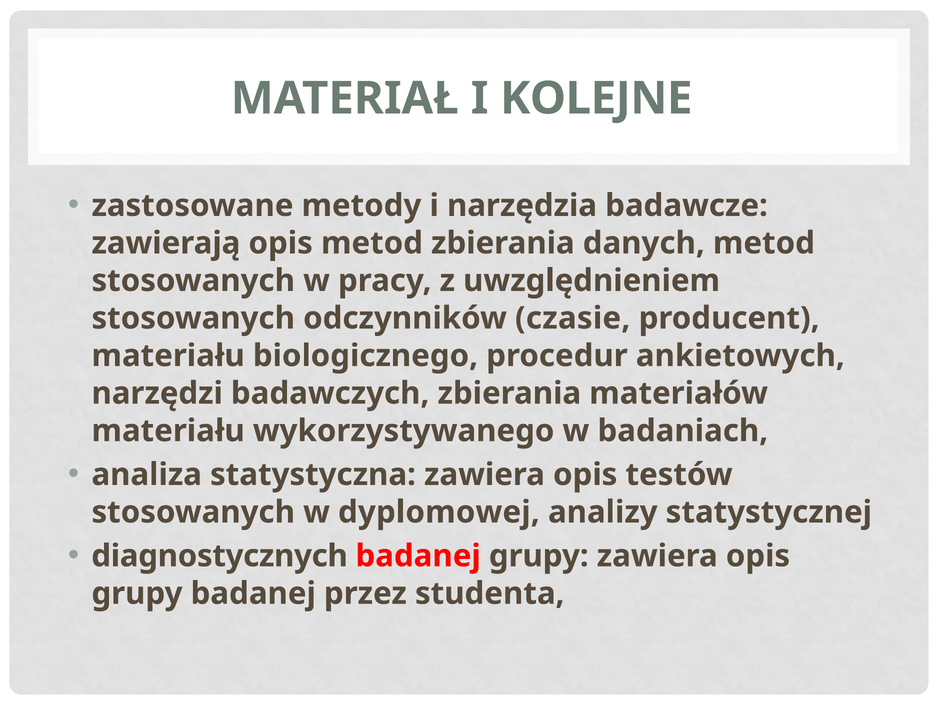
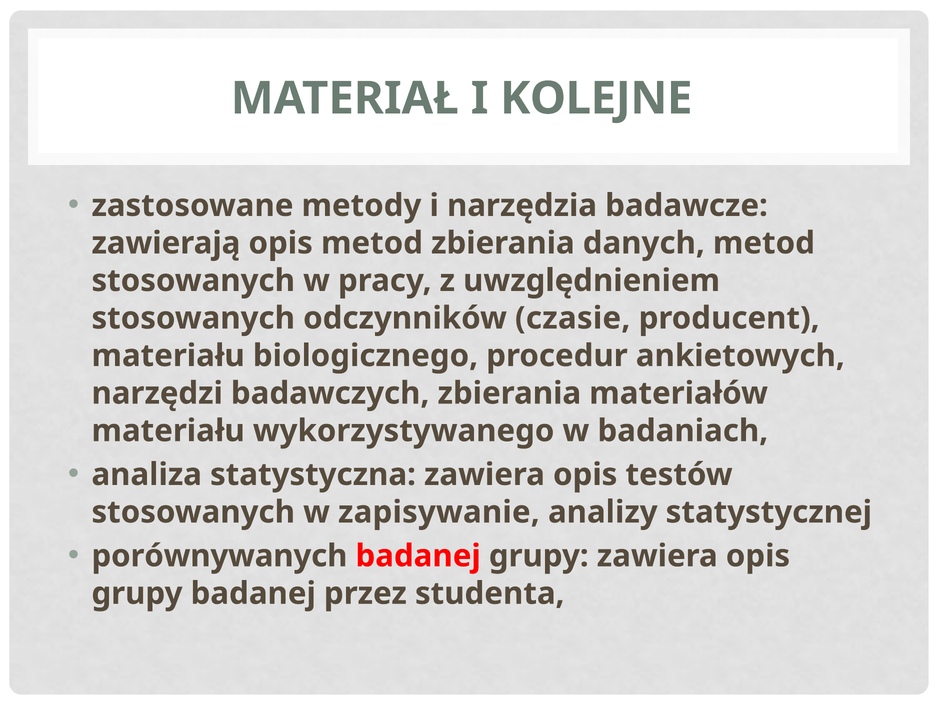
dyplomowej: dyplomowej -> zapisywanie
diagnostycznych: diagnostycznych -> porównywanych
